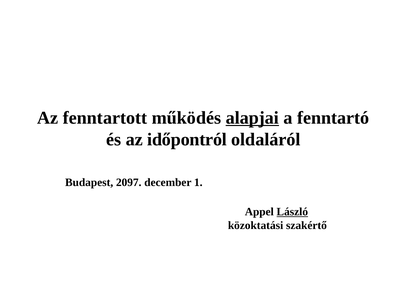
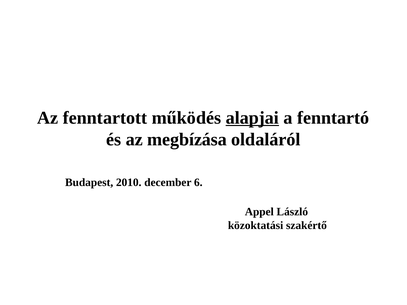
időpontról: időpontról -> megbízása
2097: 2097 -> 2010
1: 1 -> 6
László underline: present -> none
